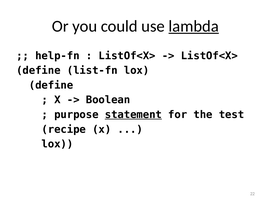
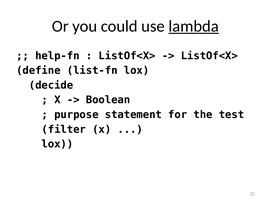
define at (51, 85): define -> decide
statement underline: present -> none
recipe: recipe -> filter
